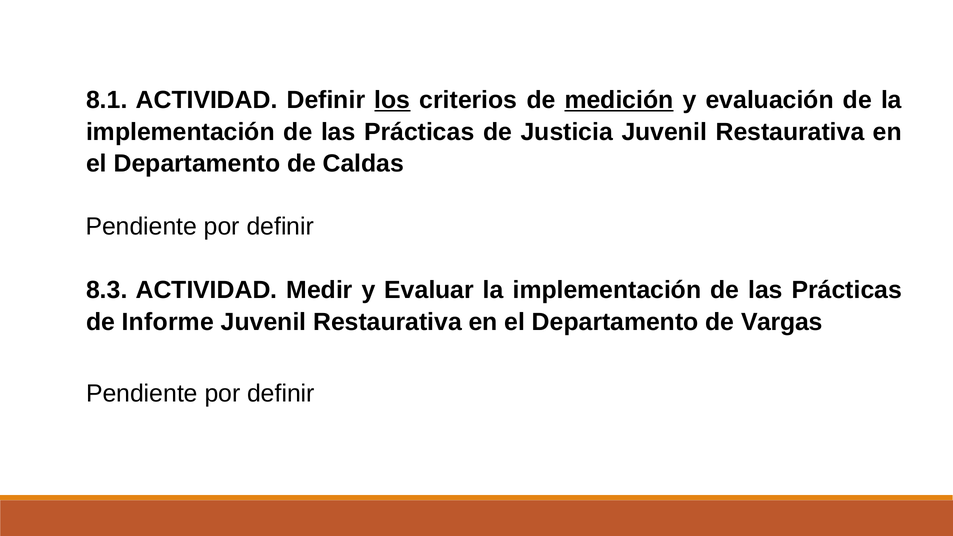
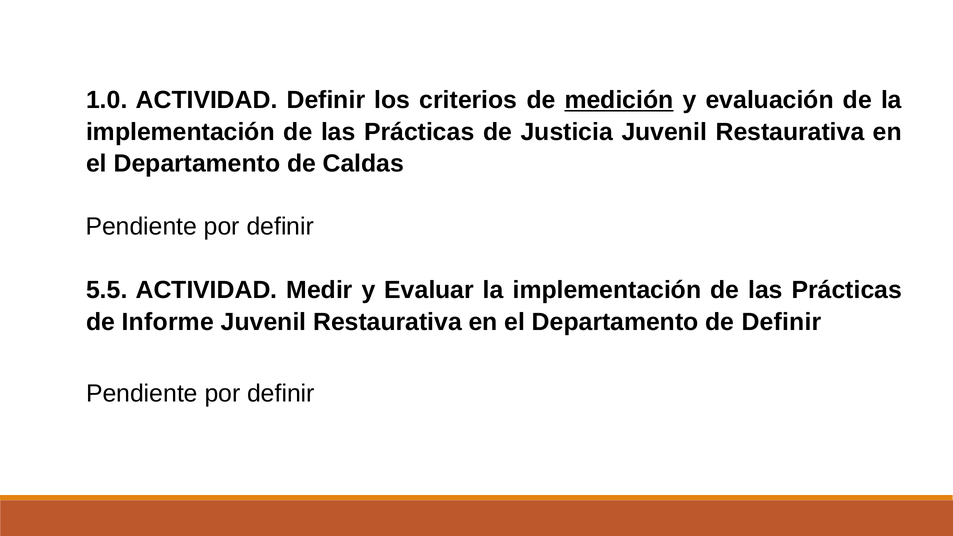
8.1: 8.1 -> 1.0
los underline: present -> none
8.3: 8.3 -> 5.5
de Vargas: Vargas -> Definir
